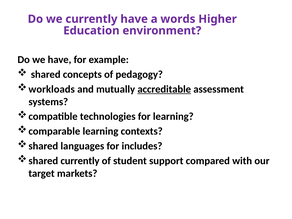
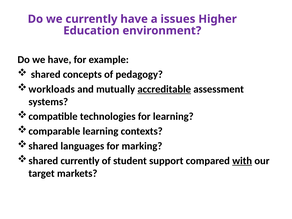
words: words -> issues
includes: includes -> marking
with underline: none -> present
